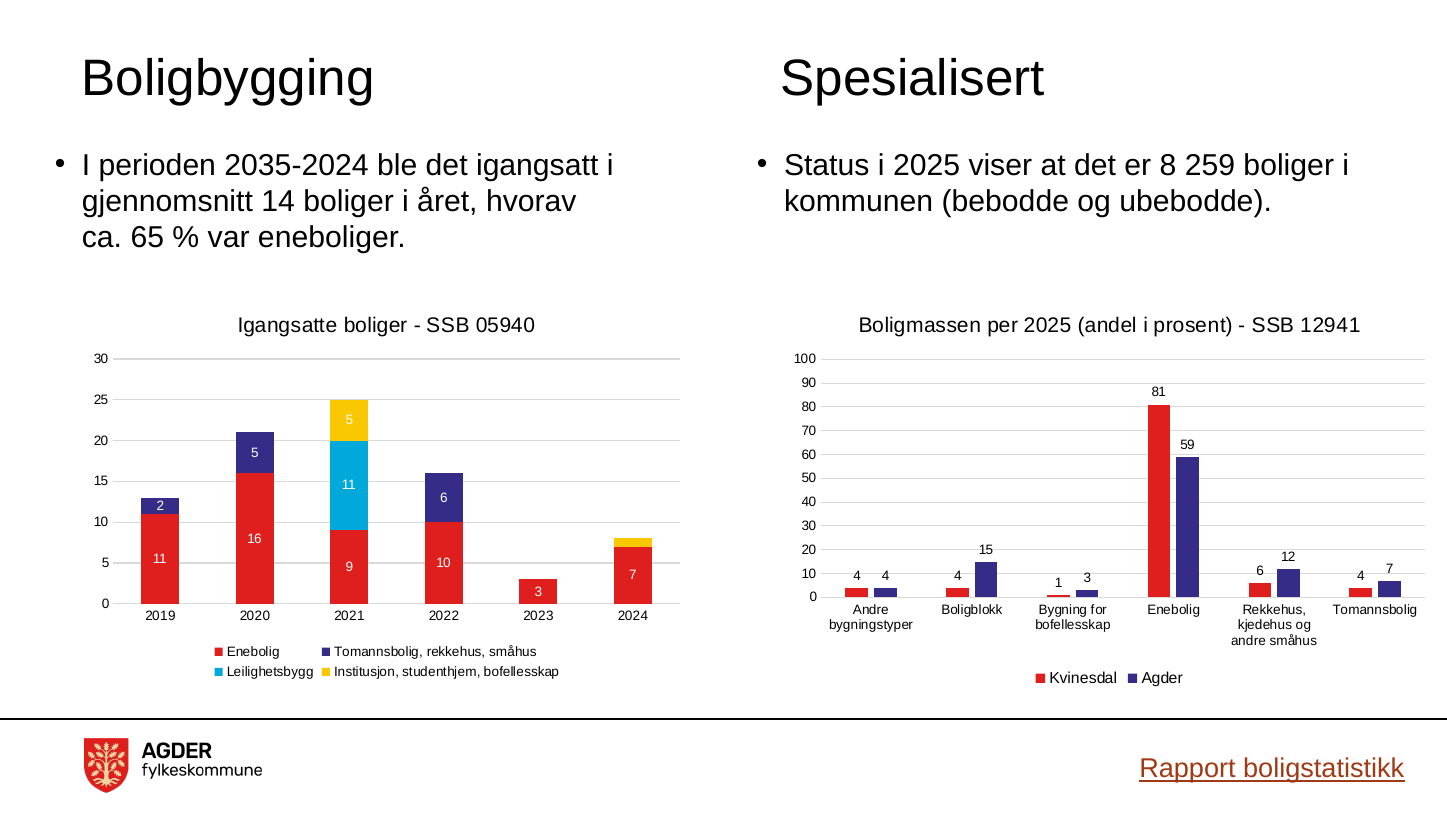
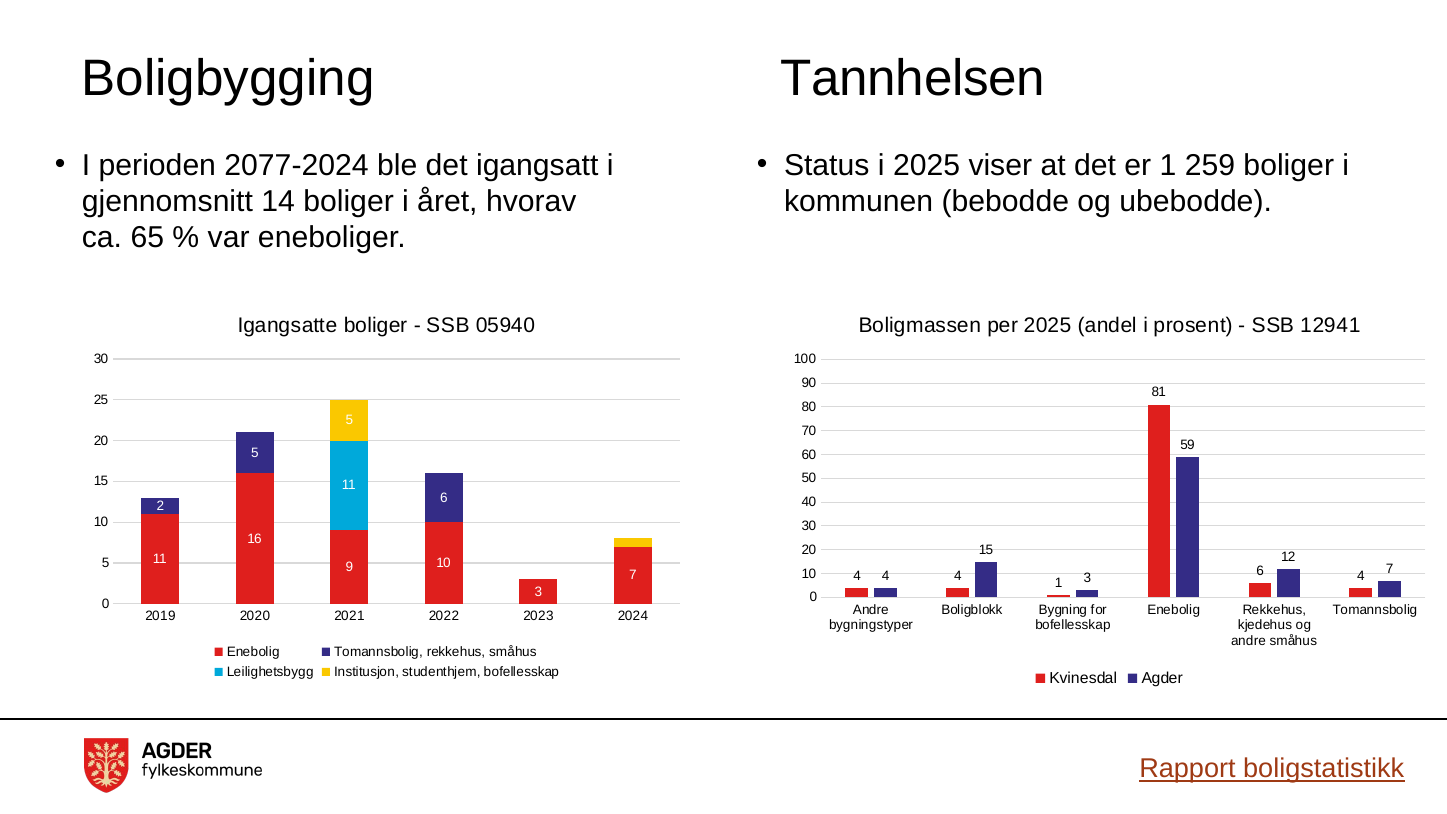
Spesialisert: Spesialisert -> Tannhelsen
2035-2024: 2035-2024 -> 2077-2024
er 8: 8 -> 1
